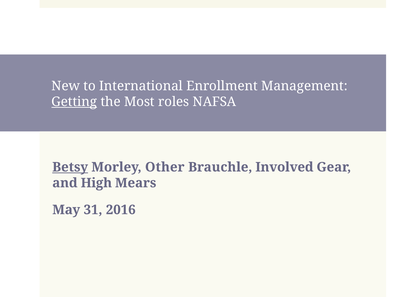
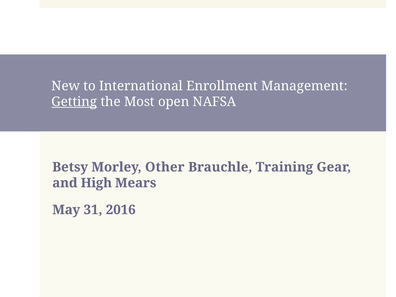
roles: roles -> open
Betsy underline: present -> none
Involved: Involved -> Training
